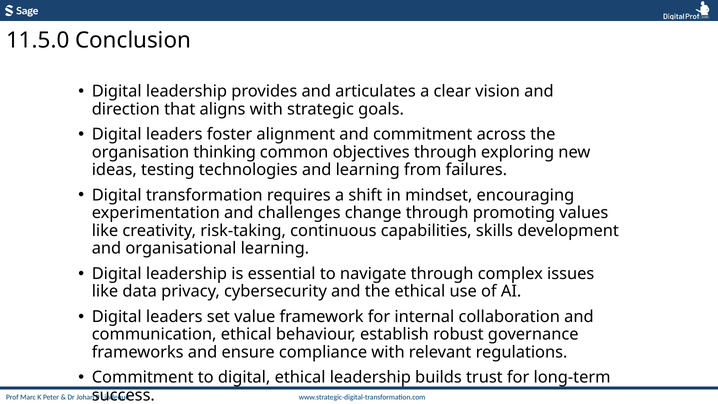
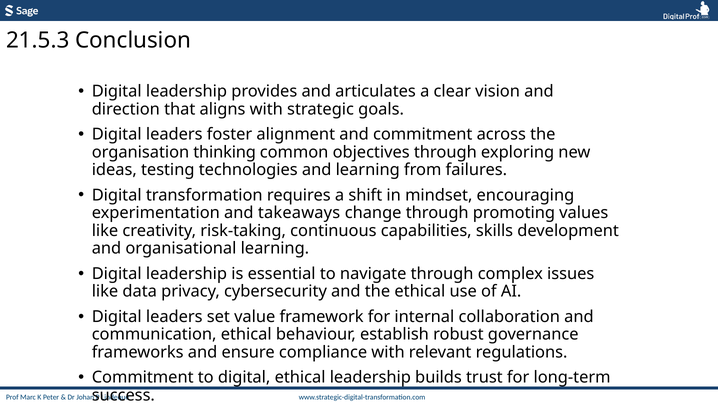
11.5.0: 11.5.0 -> 21.5.3
challenges: challenges -> takeaways
